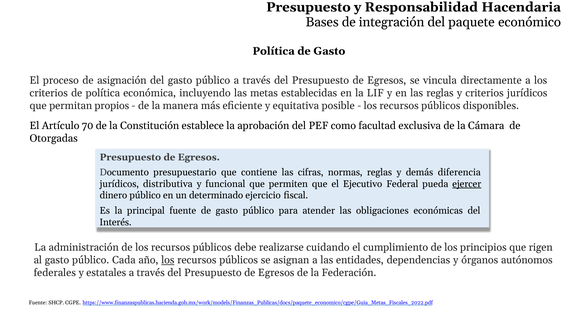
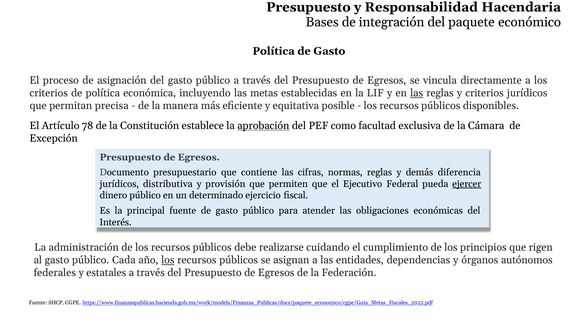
las at (417, 93) underline: none -> present
propios: propios -> precisa
70: 70 -> 78
aprobación underline: none -> present
Otorgadas: Otorgadas -> Excepción
funcional: funcional -> provisión
